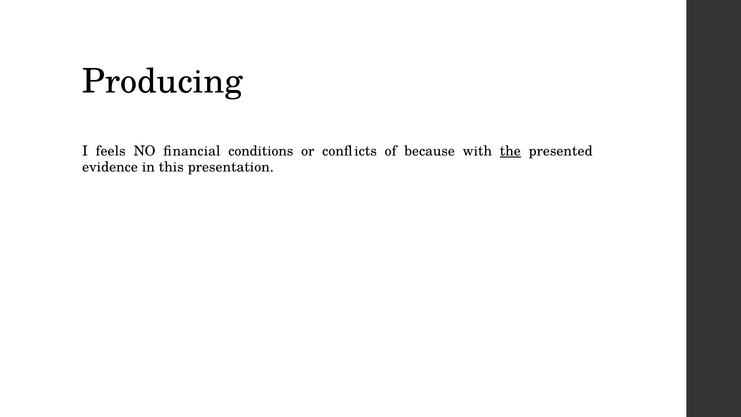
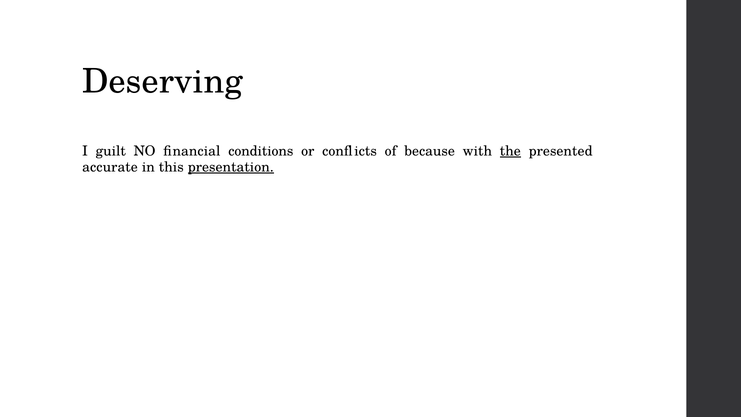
Producing: Producing -> Deserving
feels: feels -> guilt
evidence: evidence -> accurate
presentation underline: none -> present
